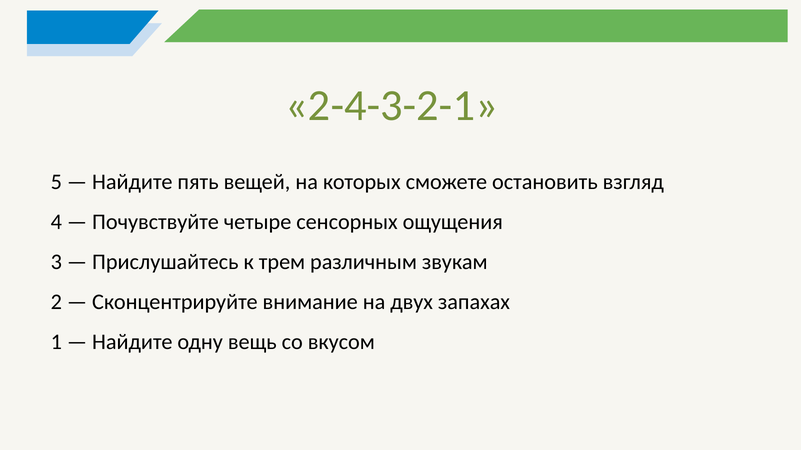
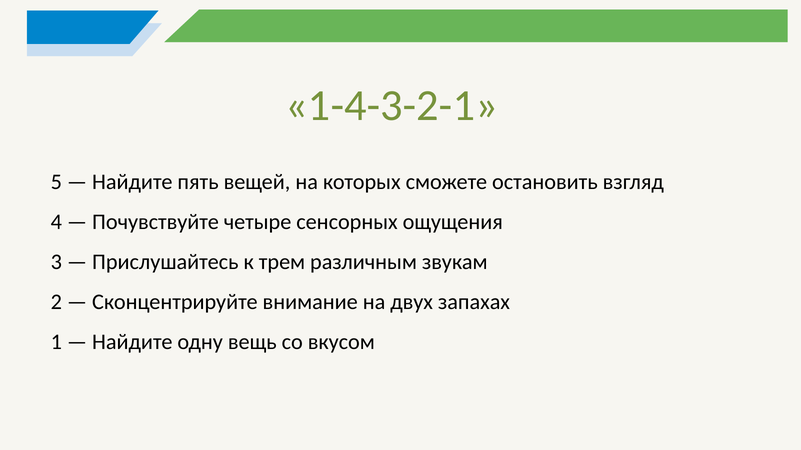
2-4-3-2-1: 2-4-3-2-1 -> 1-4-3-2-1
